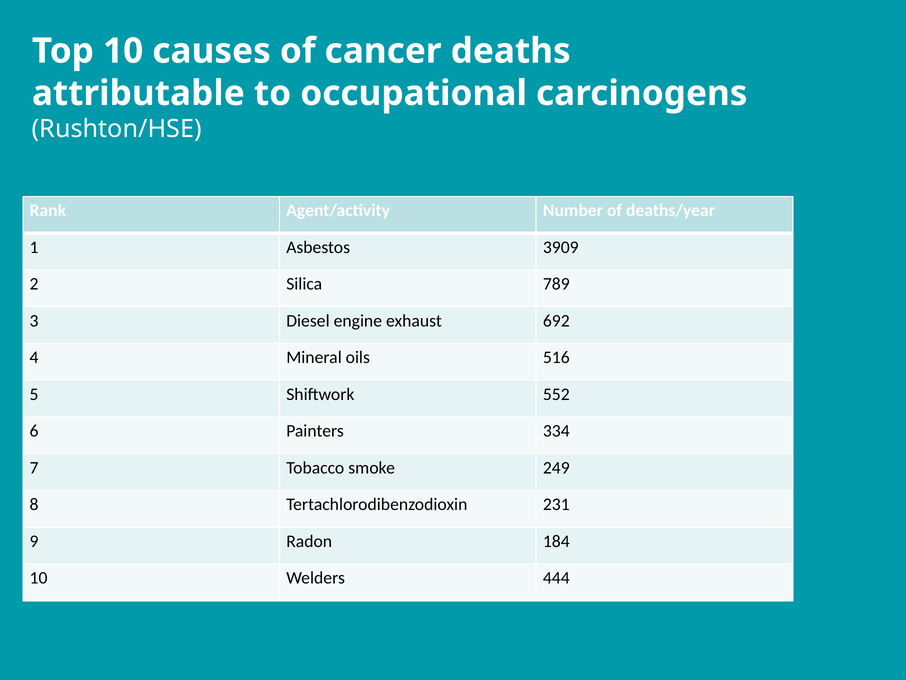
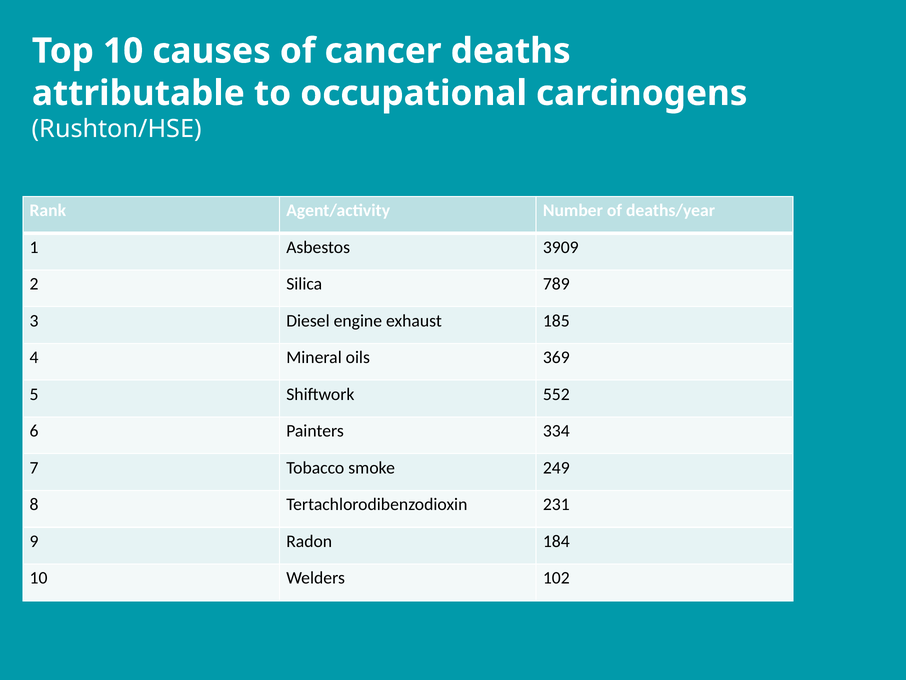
692: 692 -> 185
516: 516 -> 369
444: 444 -> 102
